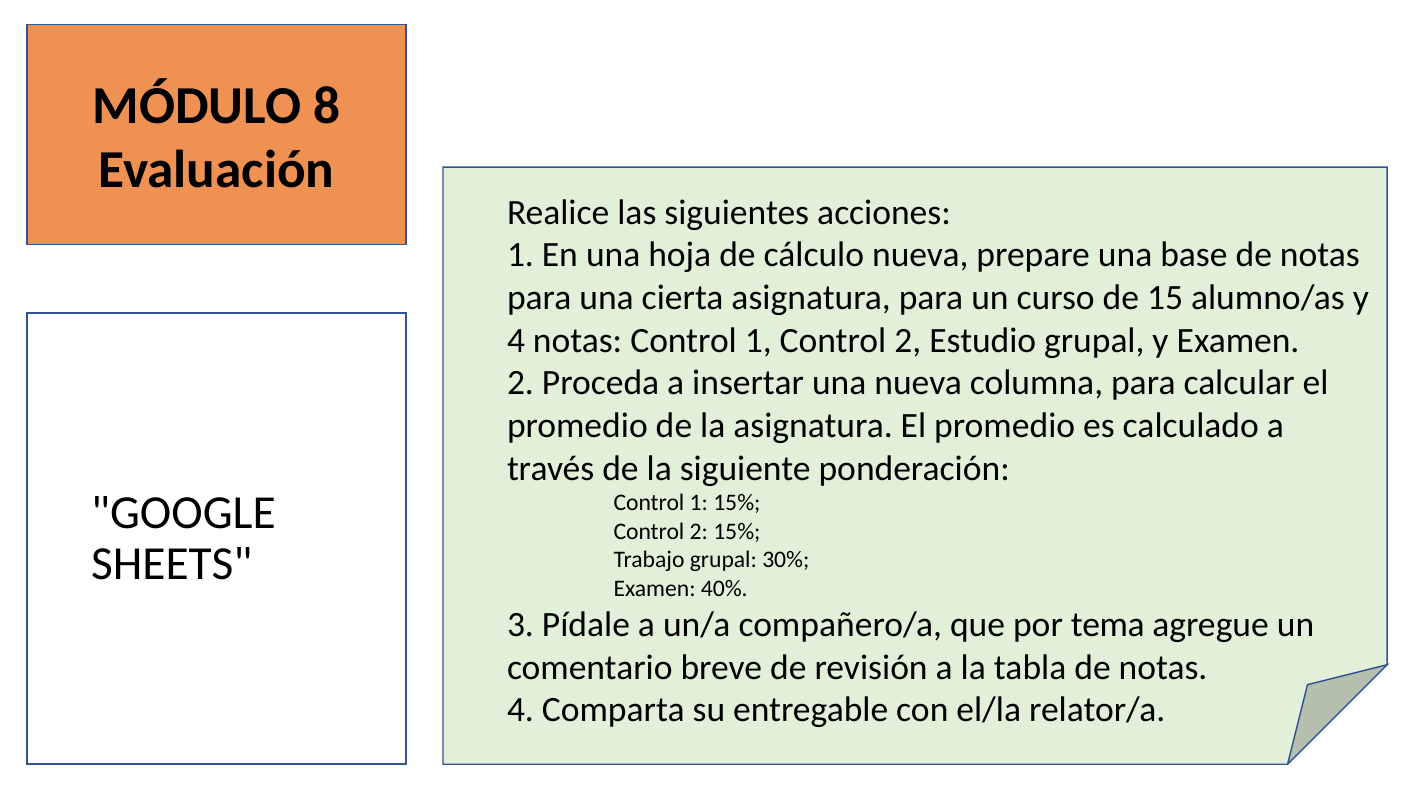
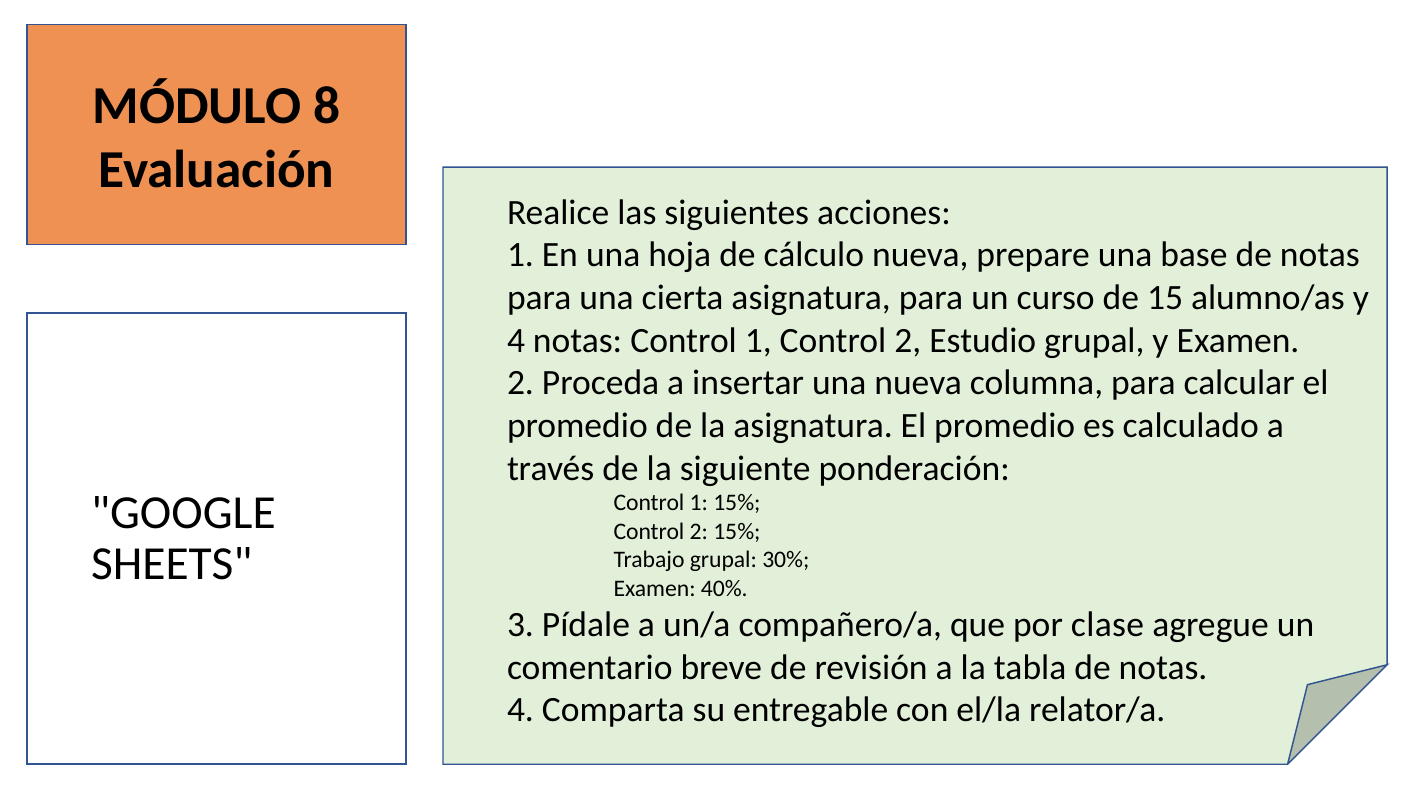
tema: tema -> clase
